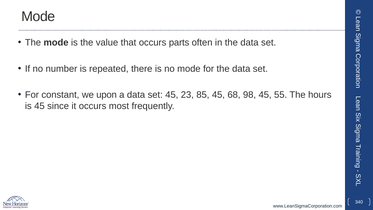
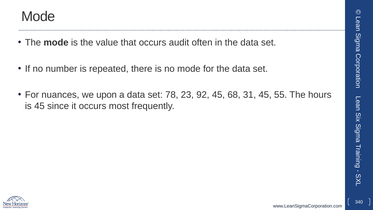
parts: parts -> audit
constant: constant -> nuances
set 45: 45 -> 78
85: 85 -> 92
98: 98 -> 31
